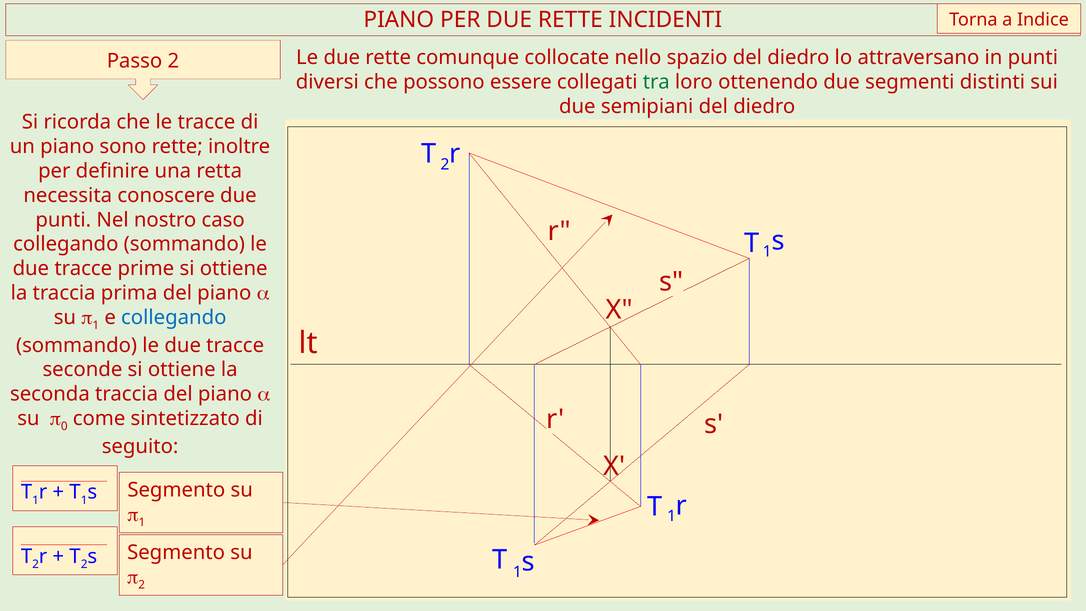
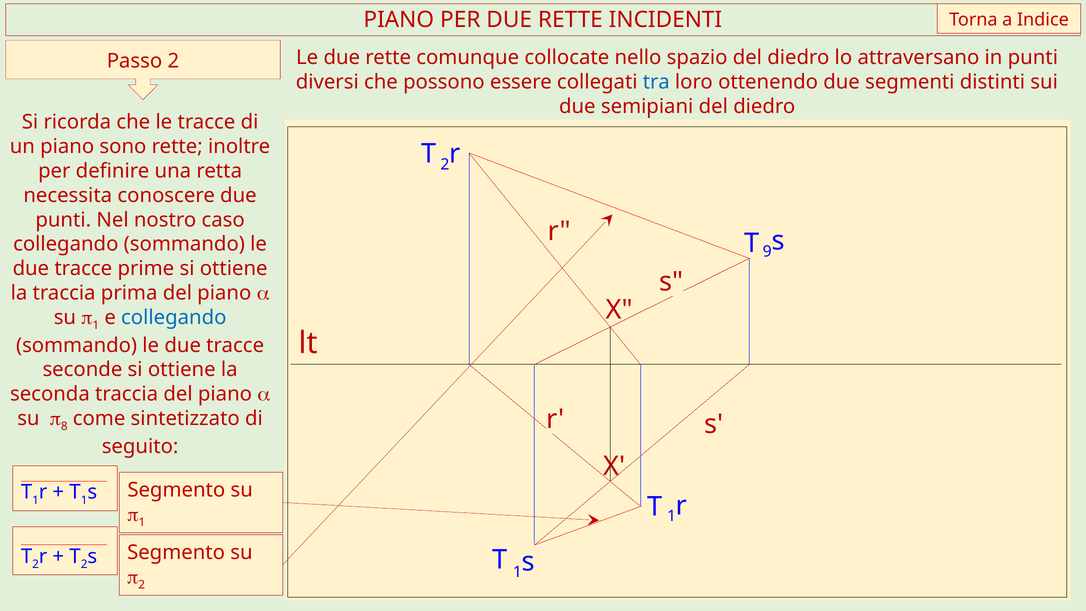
tra colour: green -> blue
1 at (767, 251): 1 -> 9
0: 0 -> 8
